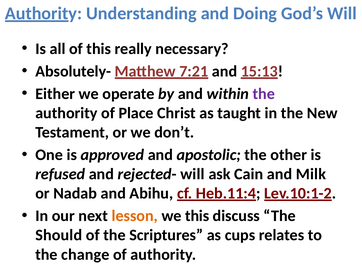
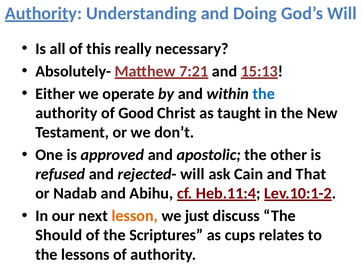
the at (264, 94) colour: purple -> blue
Place: Place -> Good
Milk: Milk -> That
we this: this -> just
change: change -> lessons
